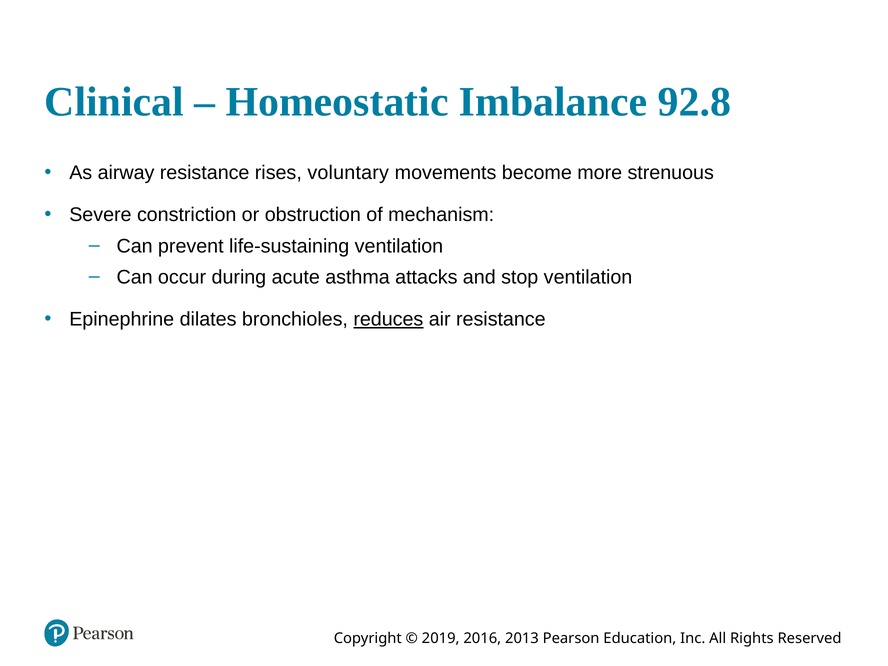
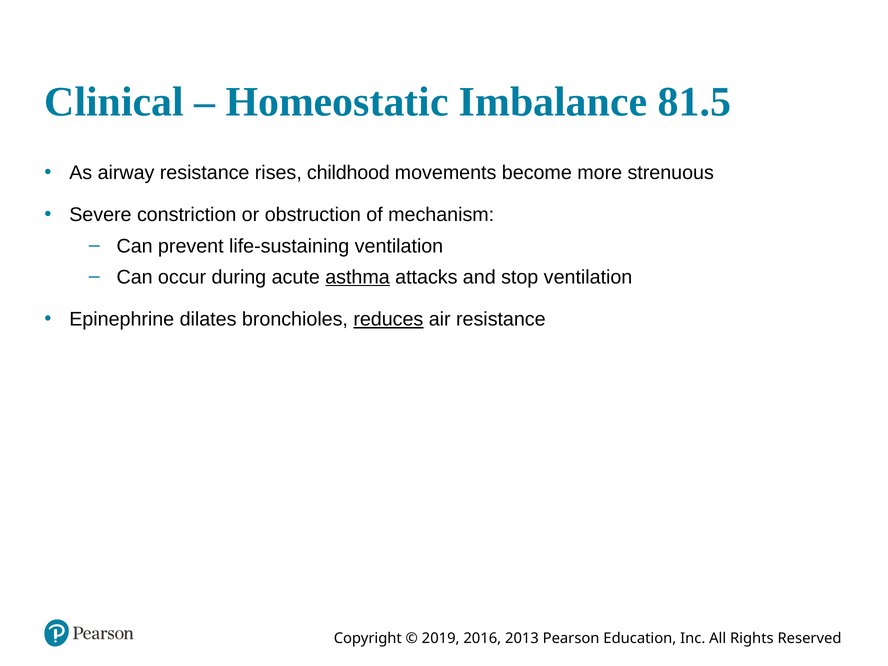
92.8: 92.8 -> 81.5
voluntary: voluntary -> childhood
asthma underline: none -> present
